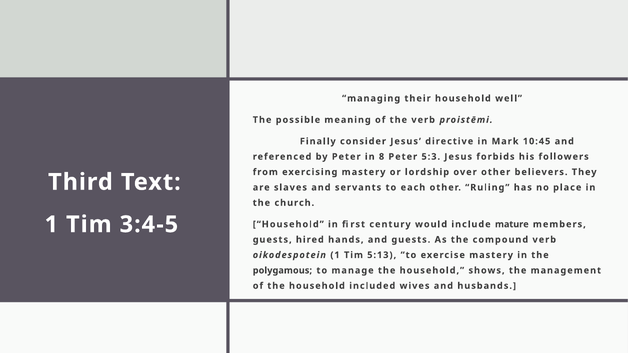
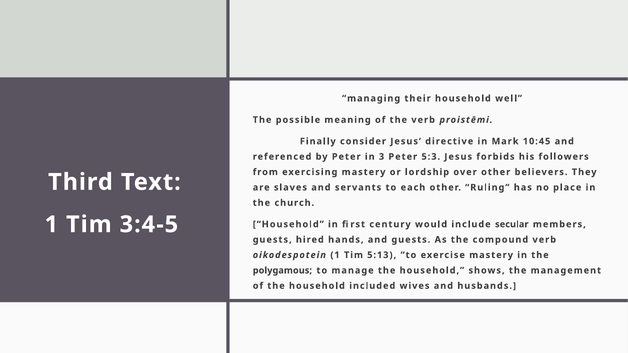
8: 8 -> 3
mature: mature -> secular
